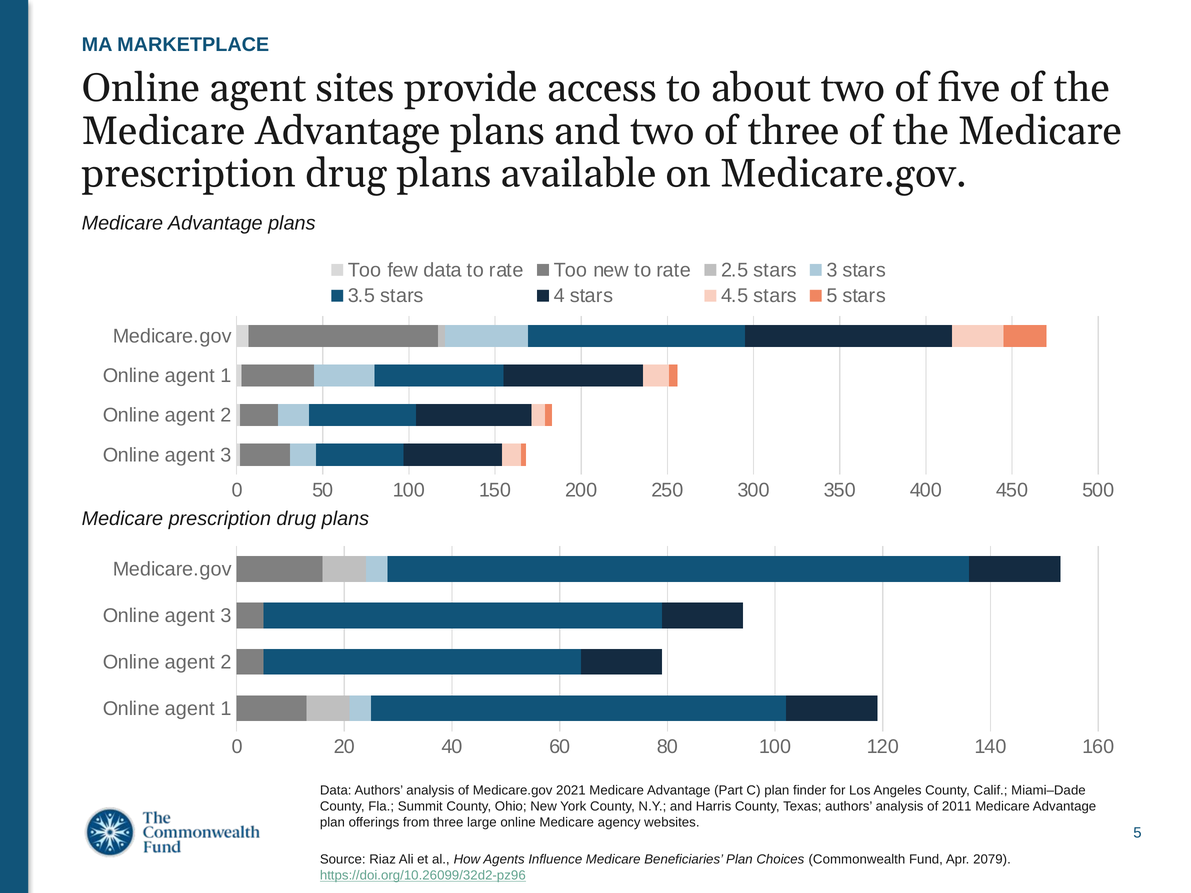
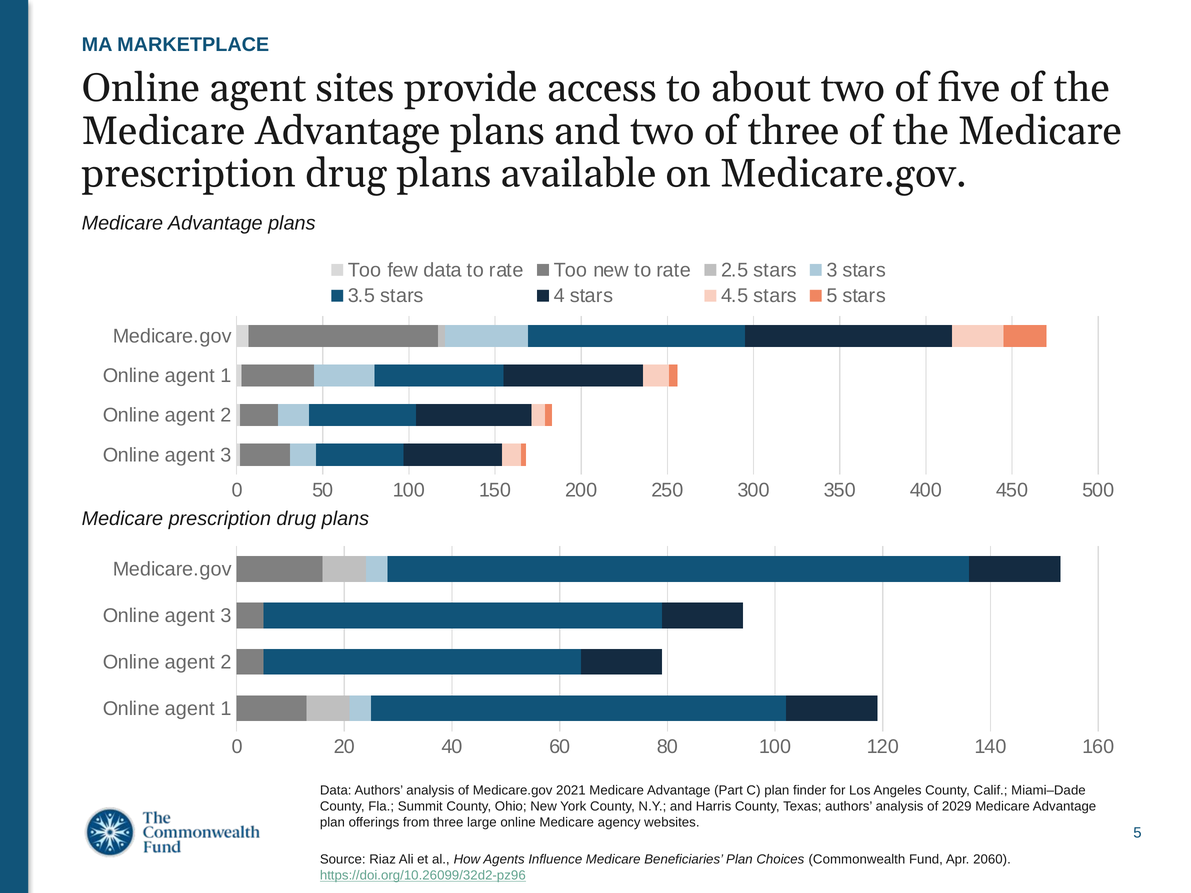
2011: 2011 -> 2029
2079: 2079 -> 2060
